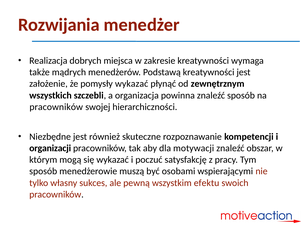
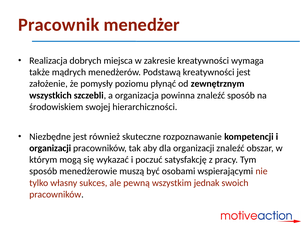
Rozwijania: Rozwijania -> Pracownik
pomysły wykazać: wykazać -> poziomu
pracowników at (56, 107): pracowników -> środowiskiem
dla motywacji: motywacji -> organizacji
efektu: efektu -> jednak
